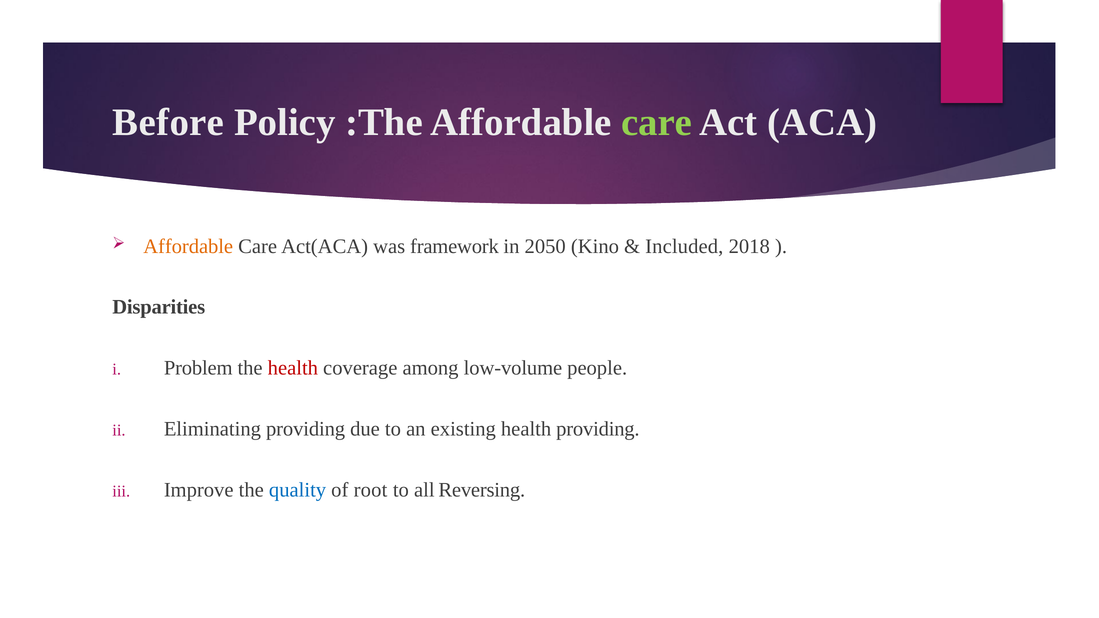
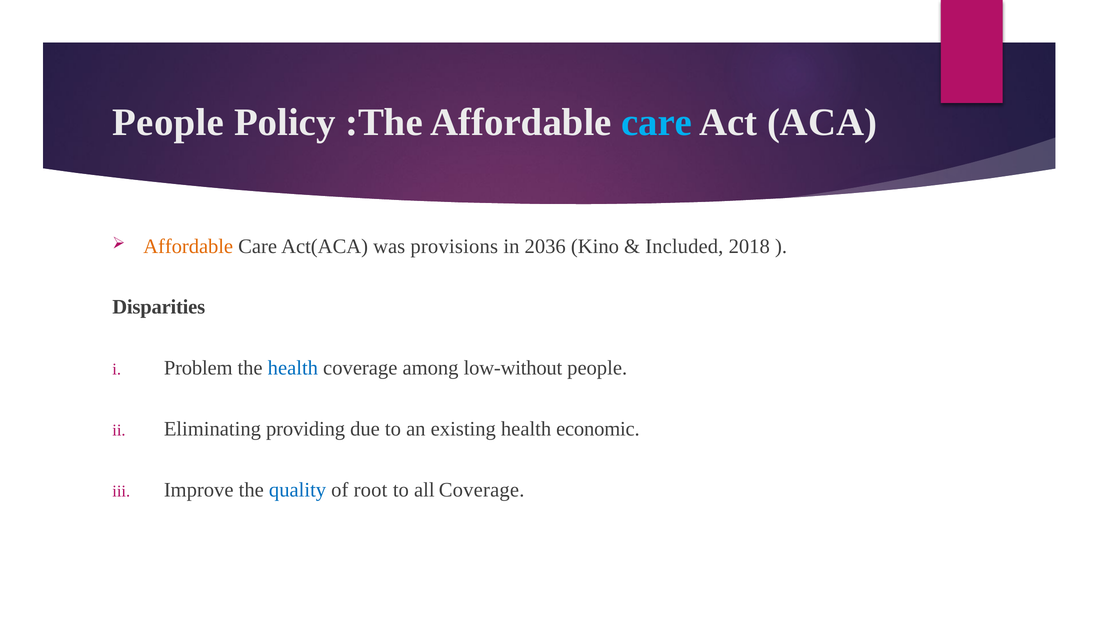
Before at (168, 122): Before -> People
care at (657, 122) colour: light green -> light blue
framework: framework -> provisions
2050: 2050 -> 2036
health at (293, 368) colour: red -> blue
low-volume: low-volume -> low-without
health providing: providing -> economic
all Reversing: Reversing -> Coverage
